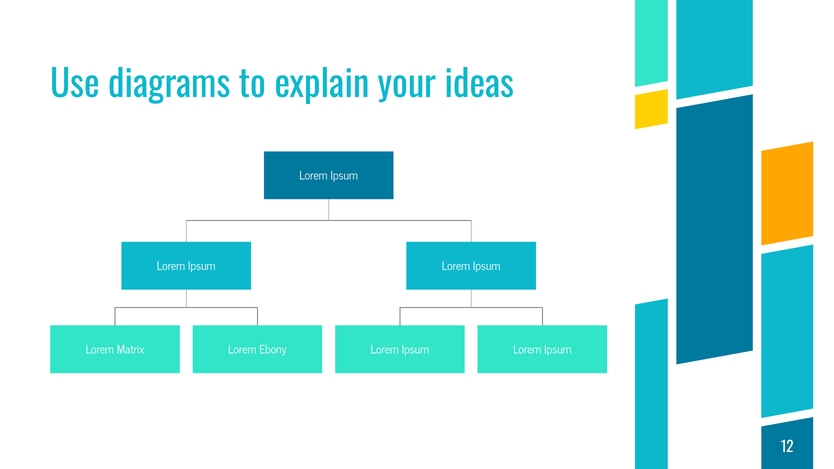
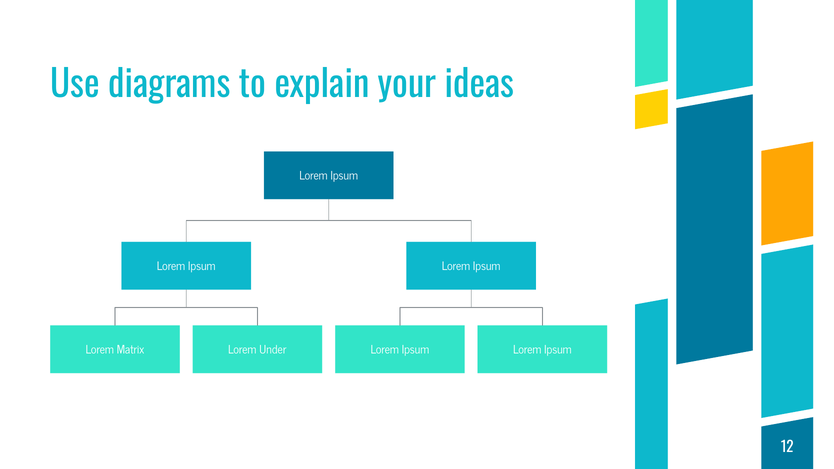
Ebony: Ebony -> Under
